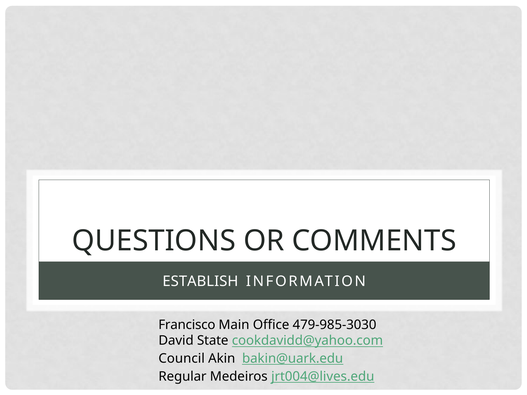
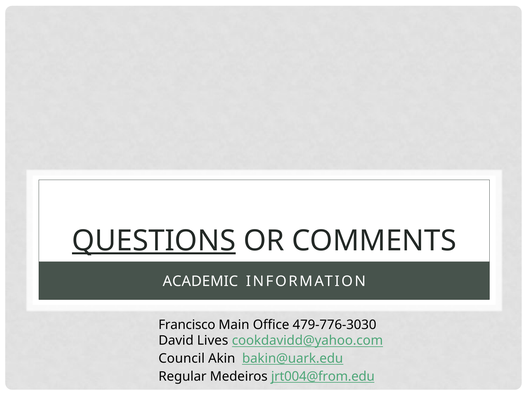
QUESTIONS underline: none -> present
ESTABLISH: ESTABLISH -> ACADEMIC
479-985-3030: 479-985-3030 -> 479-776-3030
State: State -> Lives
jrt004@lives.edu: jrt004@lives.edu -> jrt004@from.edu
